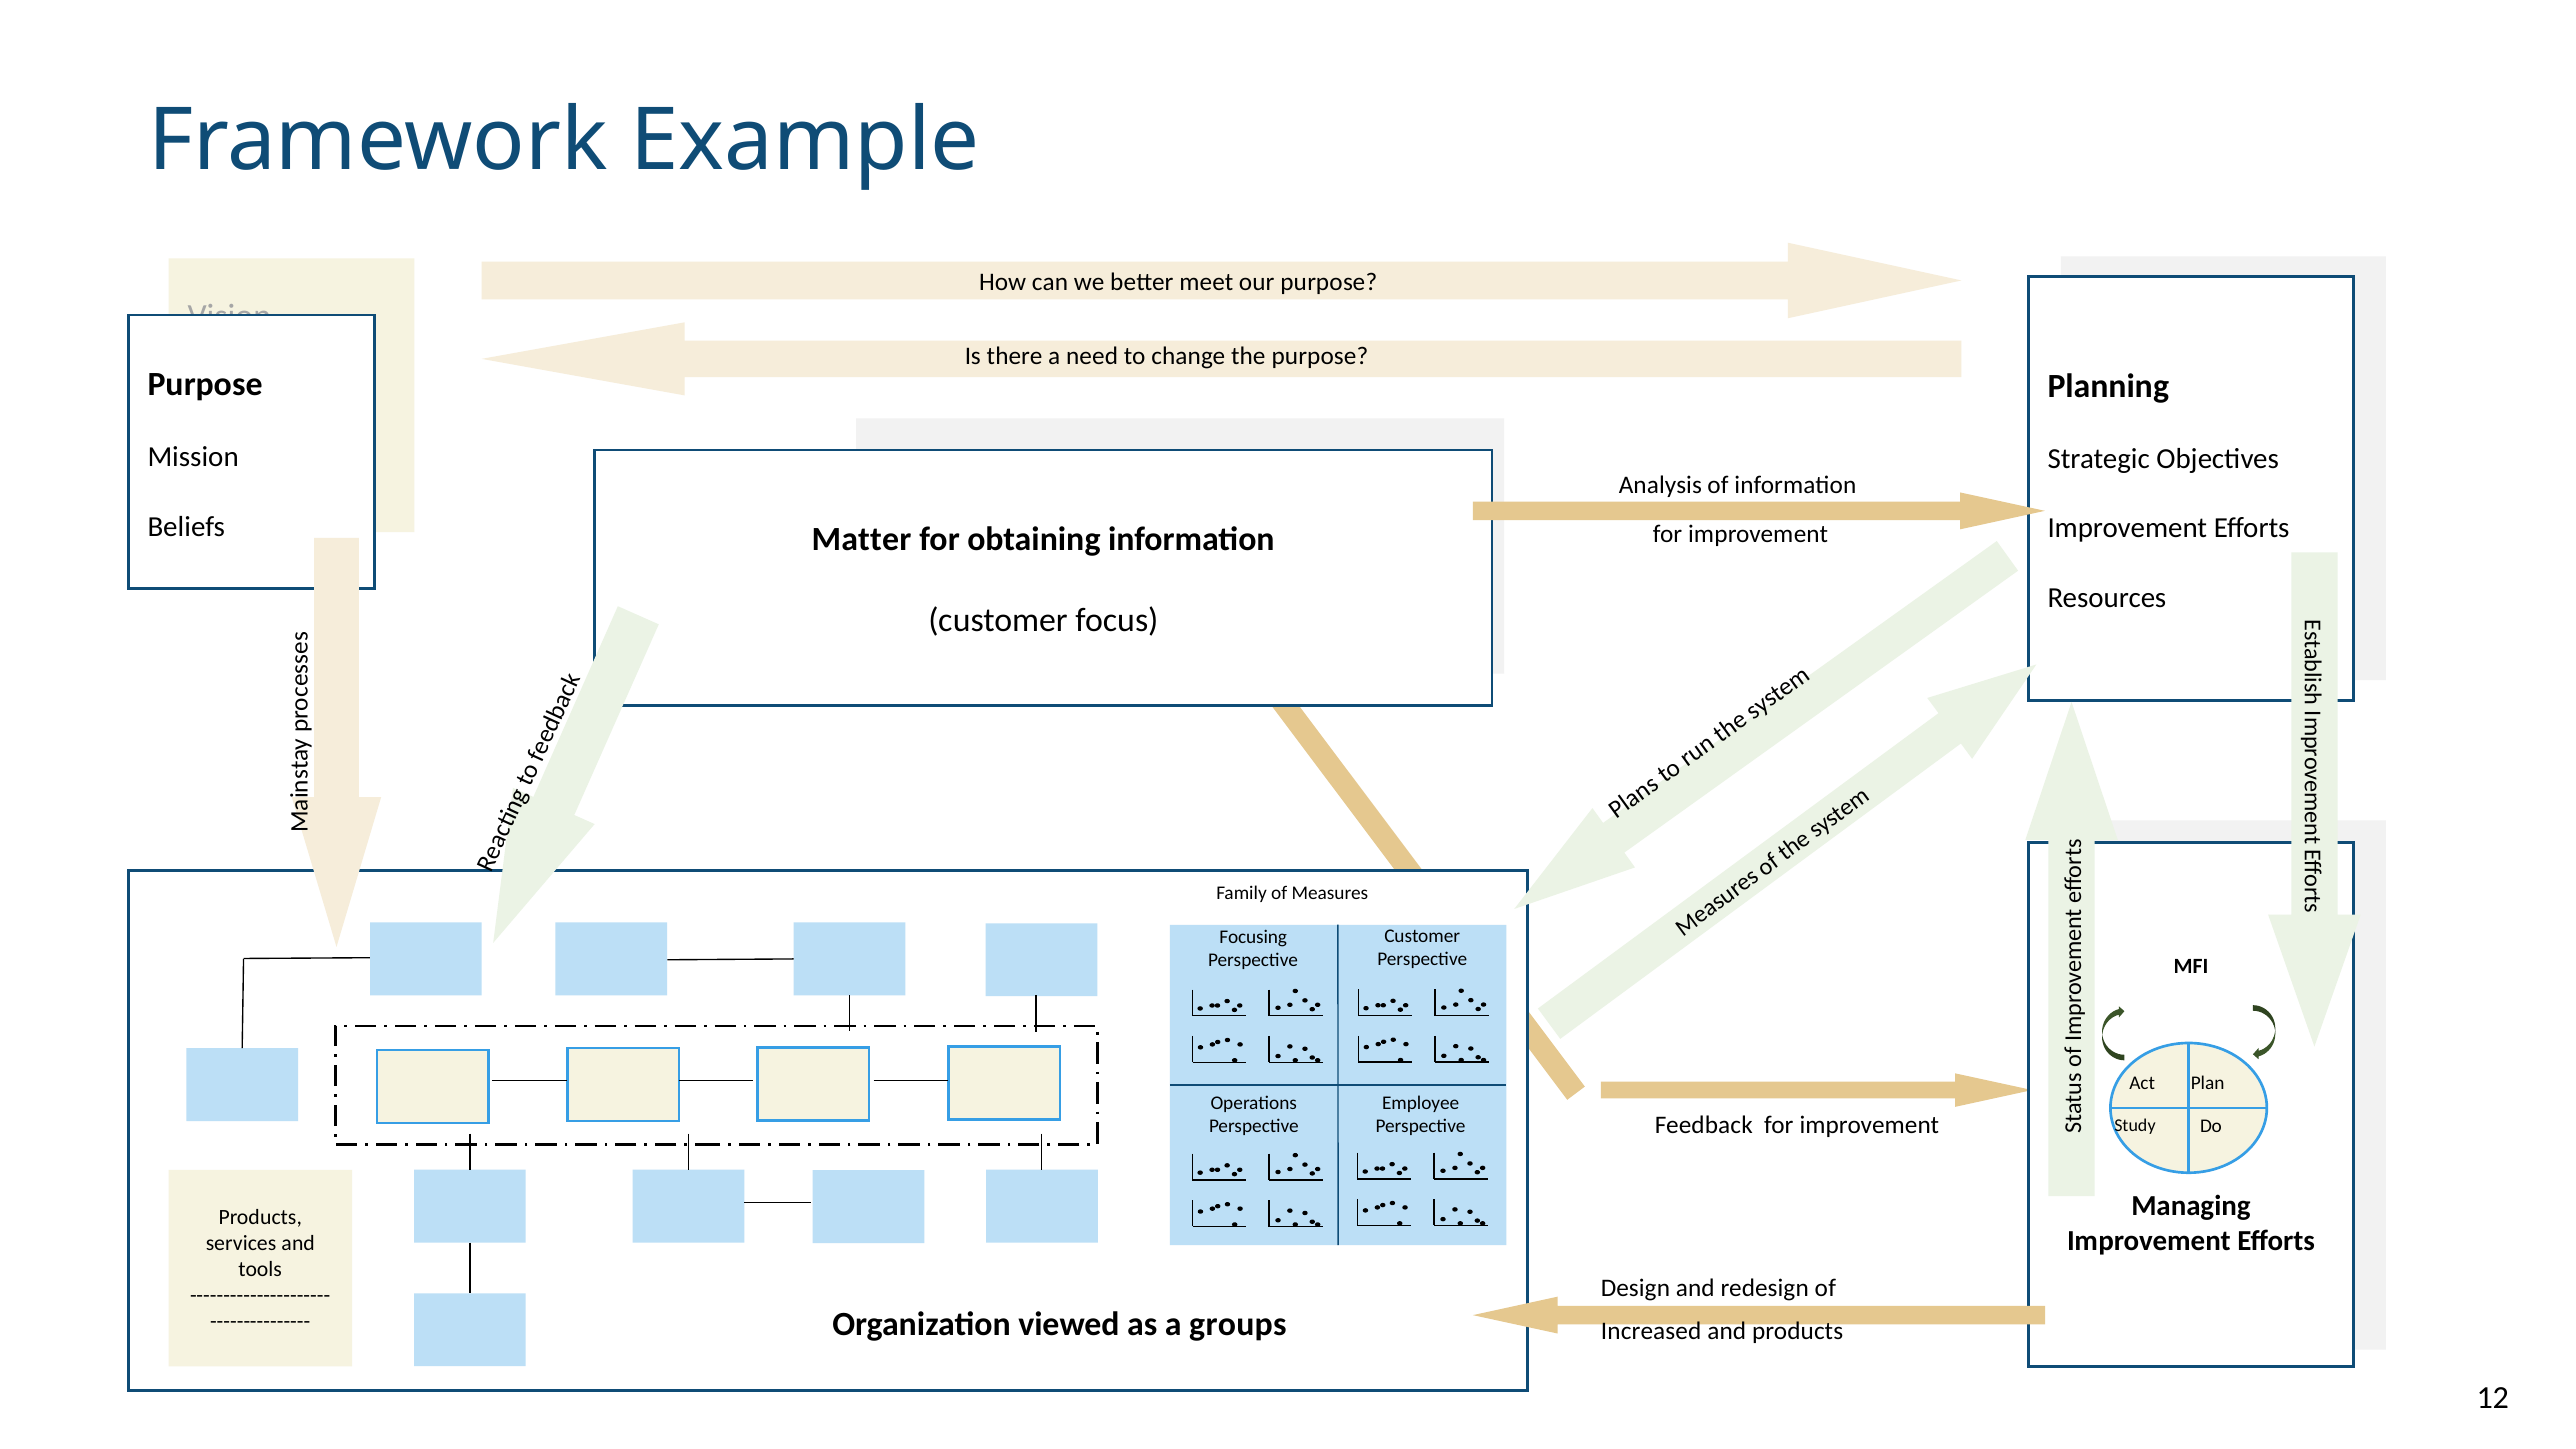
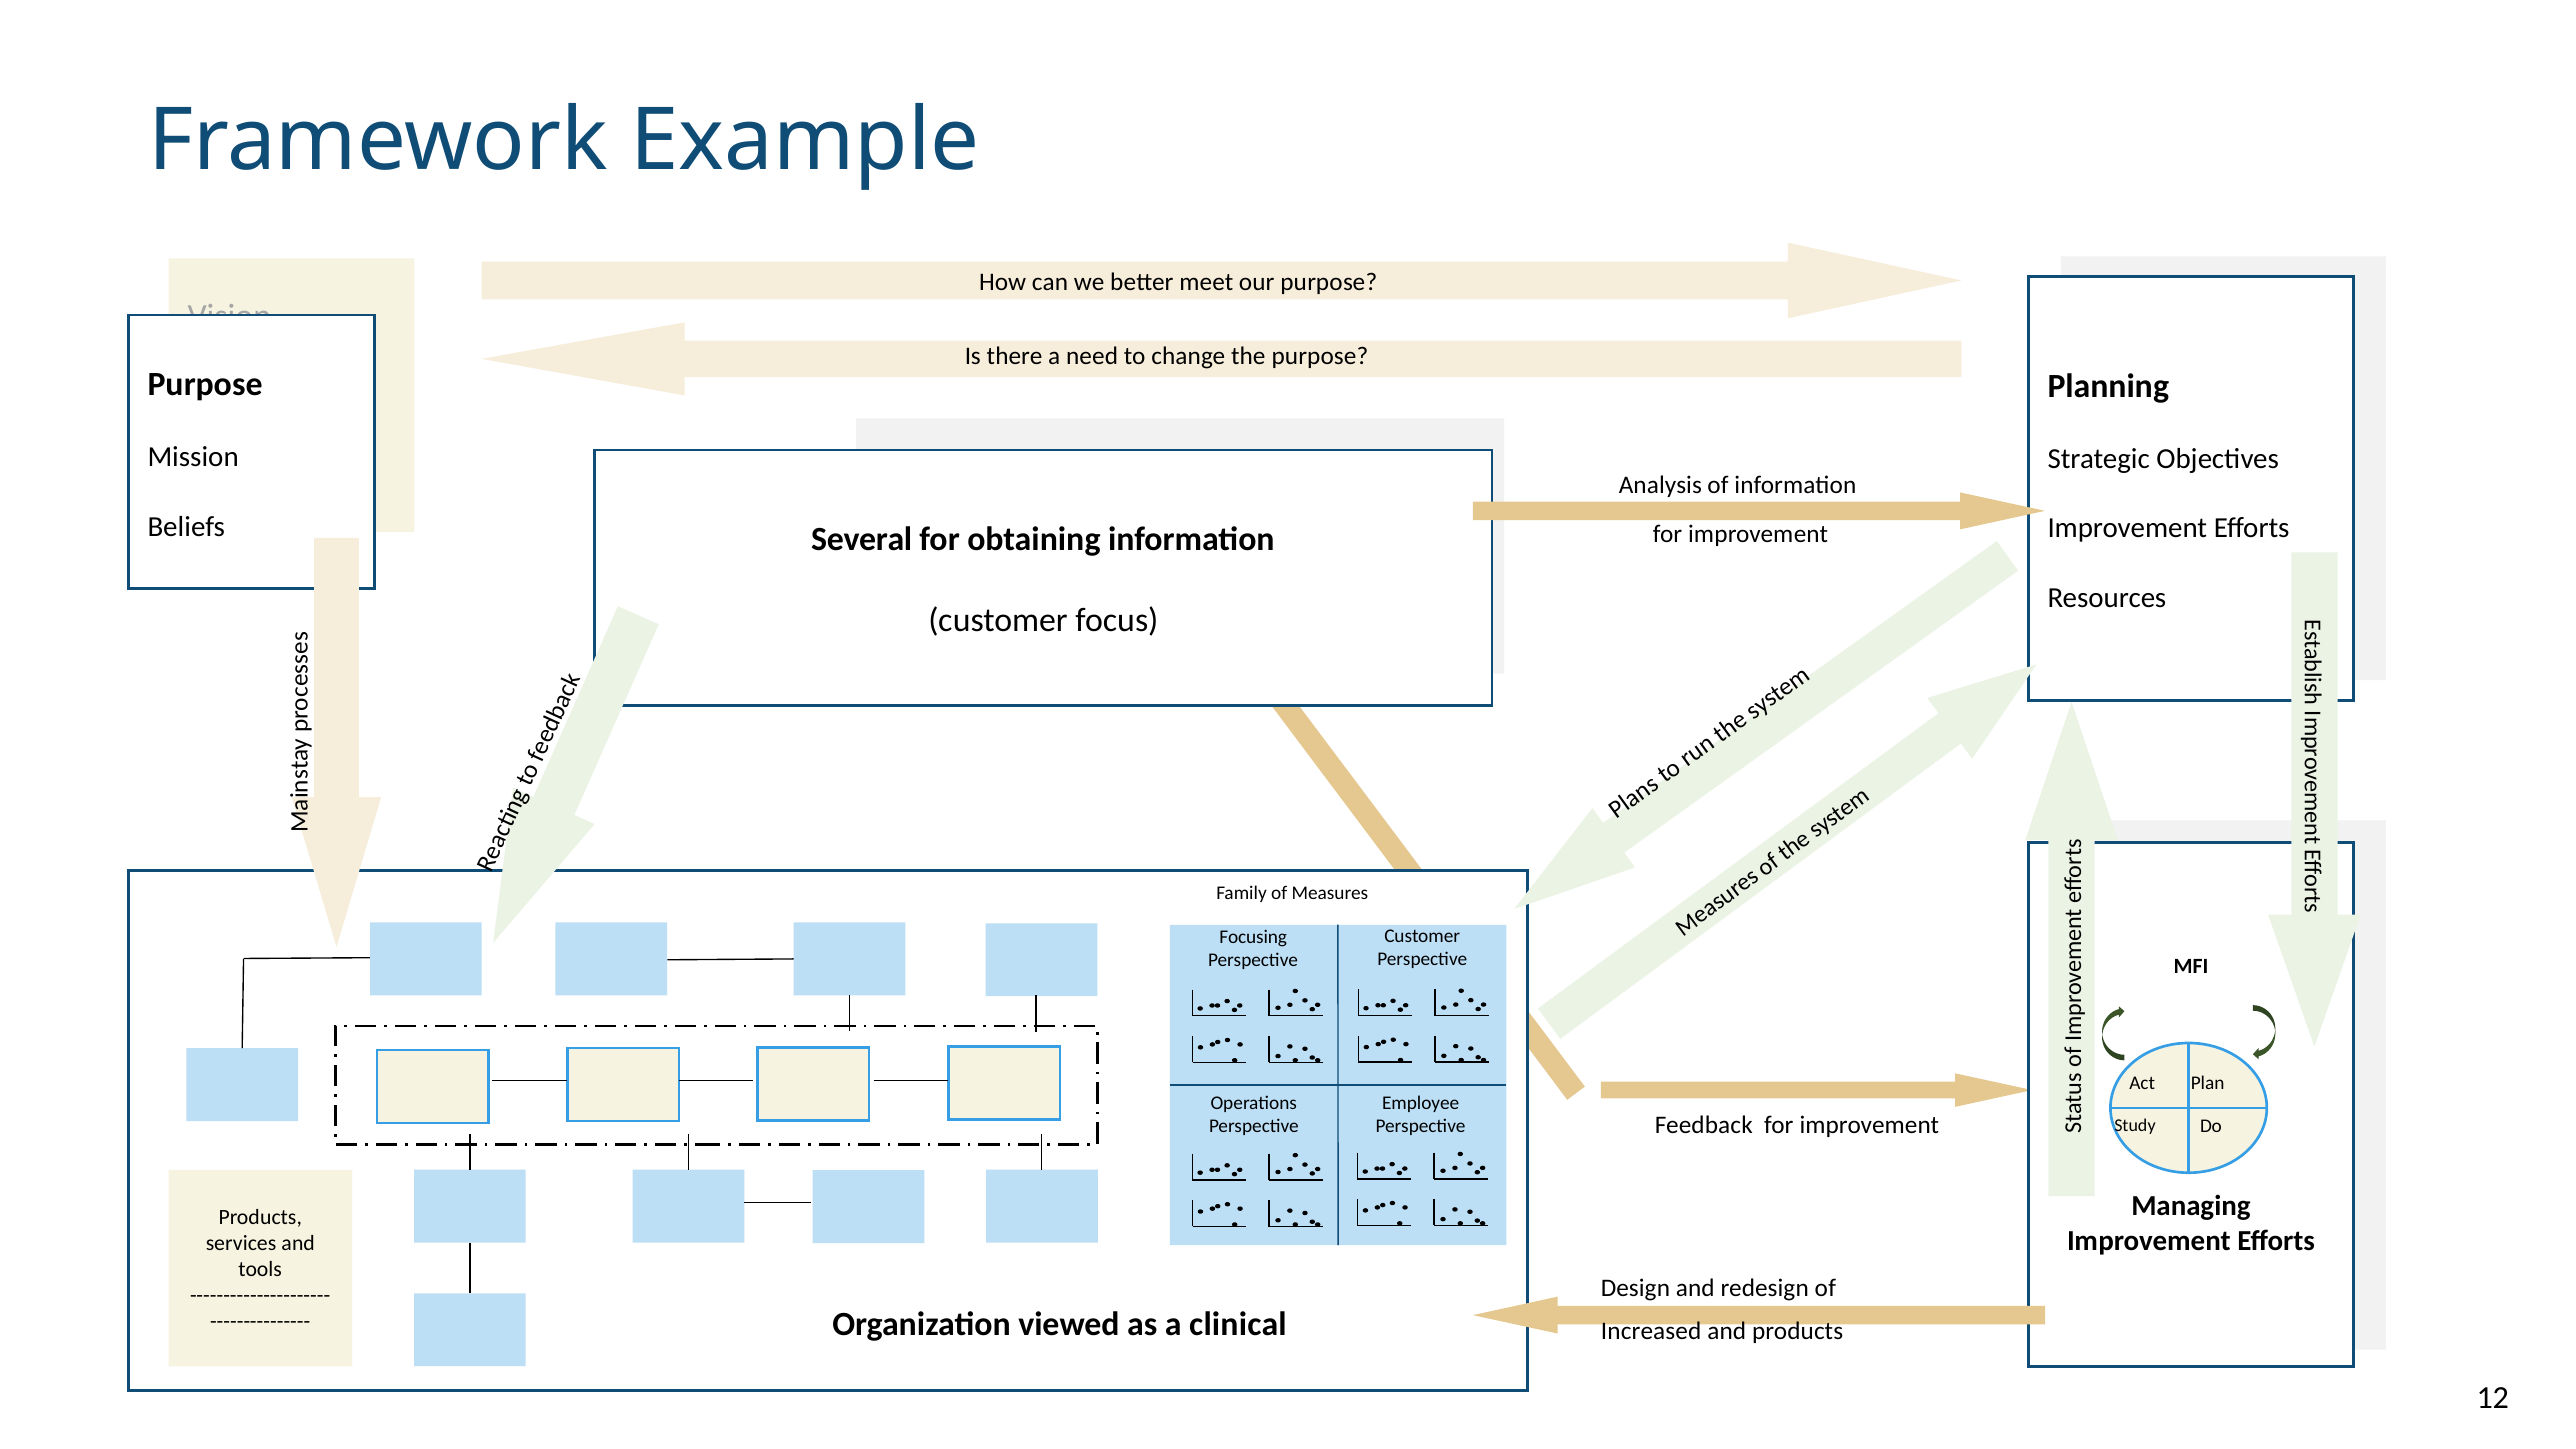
Matter: Matter -> Several
groups: groups -> clinical
